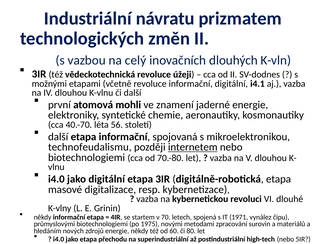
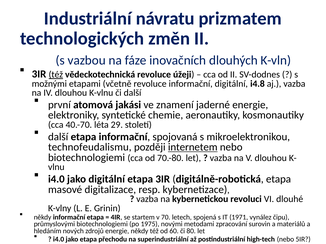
celý: celý -> fáze
též at (56, 75) underline: none -> present
i4.1: i4.1 -> i4.8
mohli: mohli -> jakási
56: 56 -> 29
